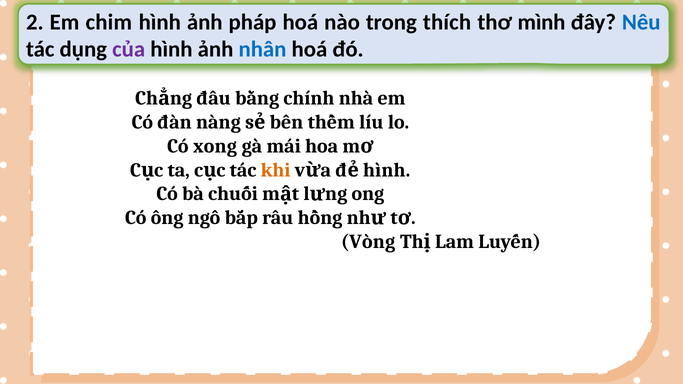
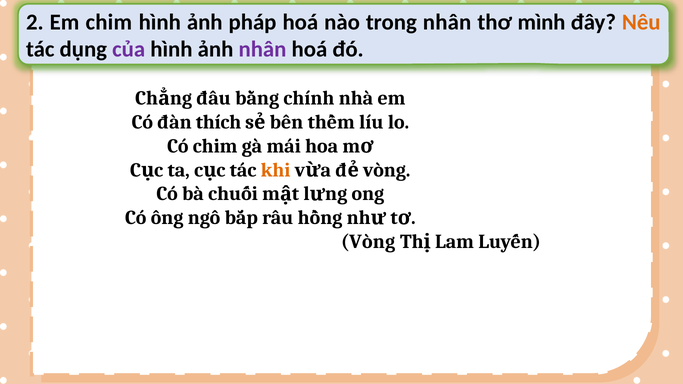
trong thích: thích -> nhân
Nêu colour: blue -> orange
nhân at (262, 49) colour: blue -> purple
nàng: nàng -> thích
Có xong: xong -> chim
hình at (387, 170): hình -> vòng
